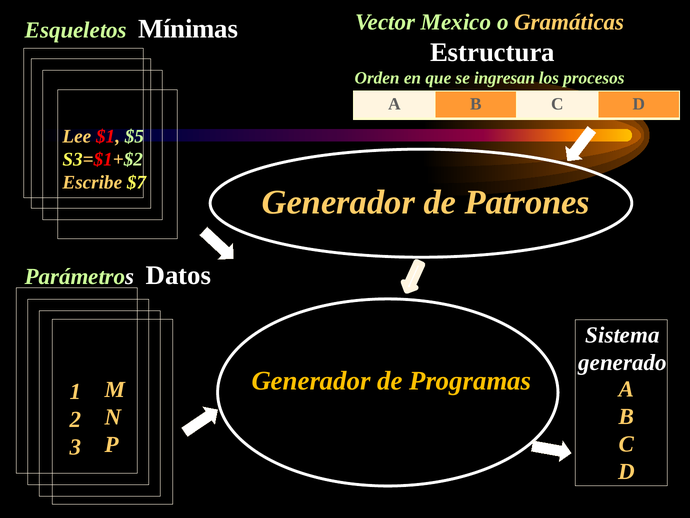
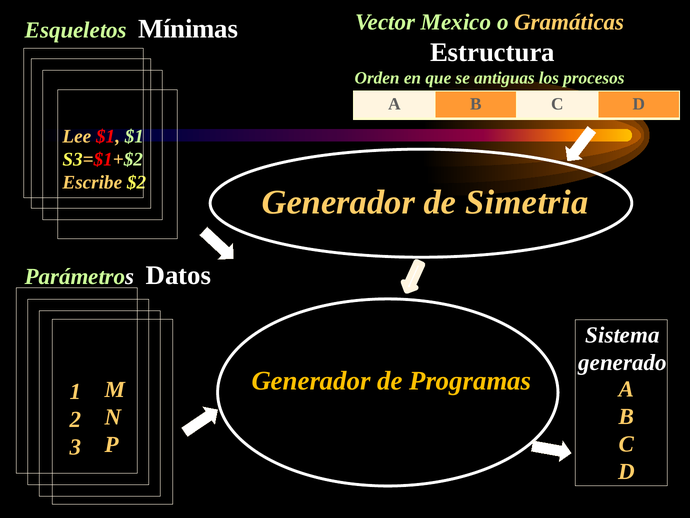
ingresan: ingresan -> antiguas
$1 $5: $5 -> $1
$7: $7 -> $2
Patrones: Patrones -> Simetria
